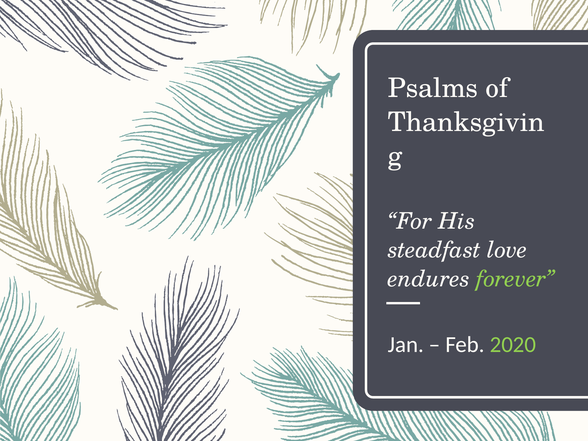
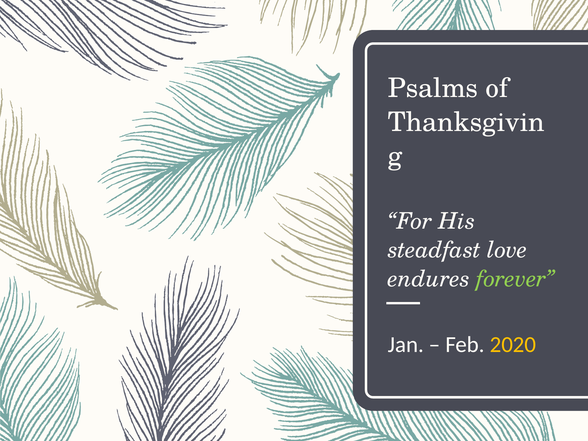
2020 colour: light green -> yellow
